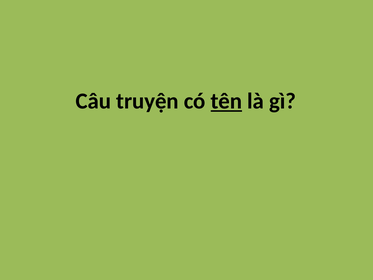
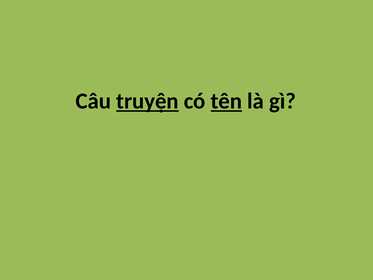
truyện underline: none -> present
